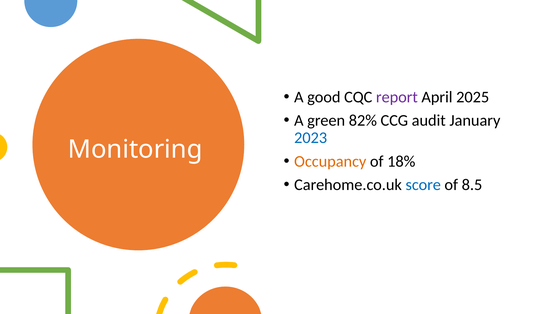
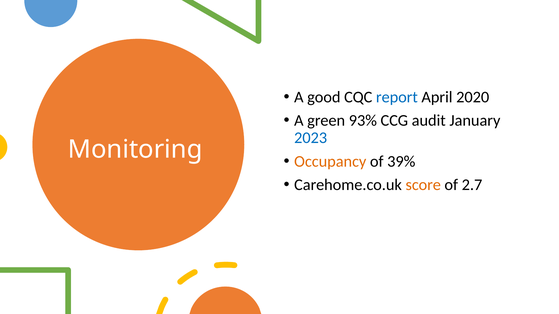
report colour: purple -> blue
2025: 2025 -> 2020
82%: 82% -> 93%
18%: 18% -> 39%
score colour: blue -> orange
8.5: 8.5 -> 2.7
